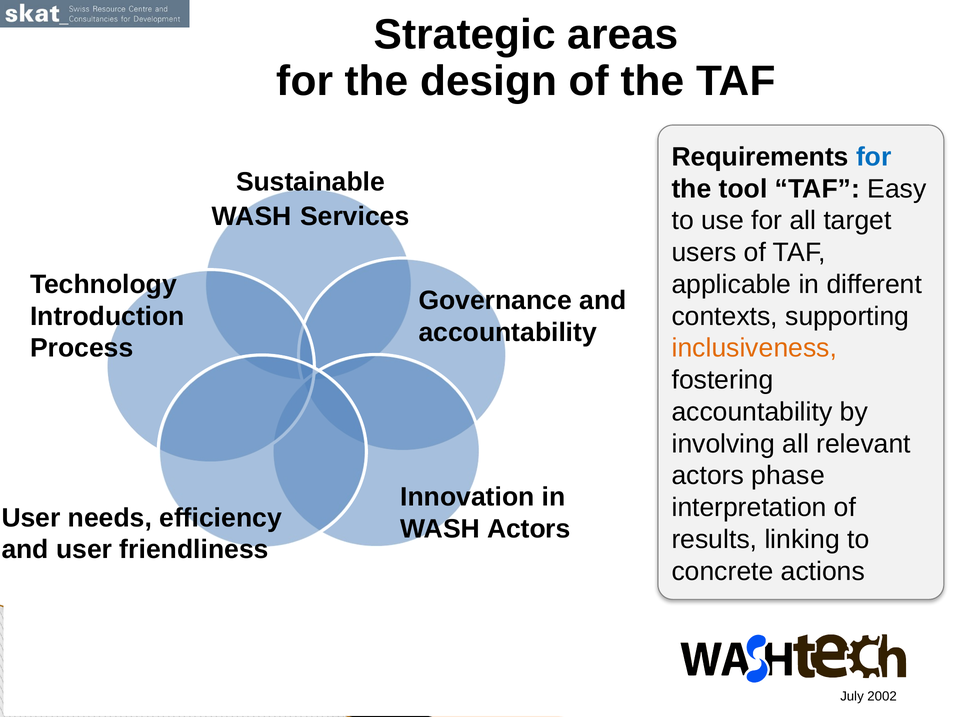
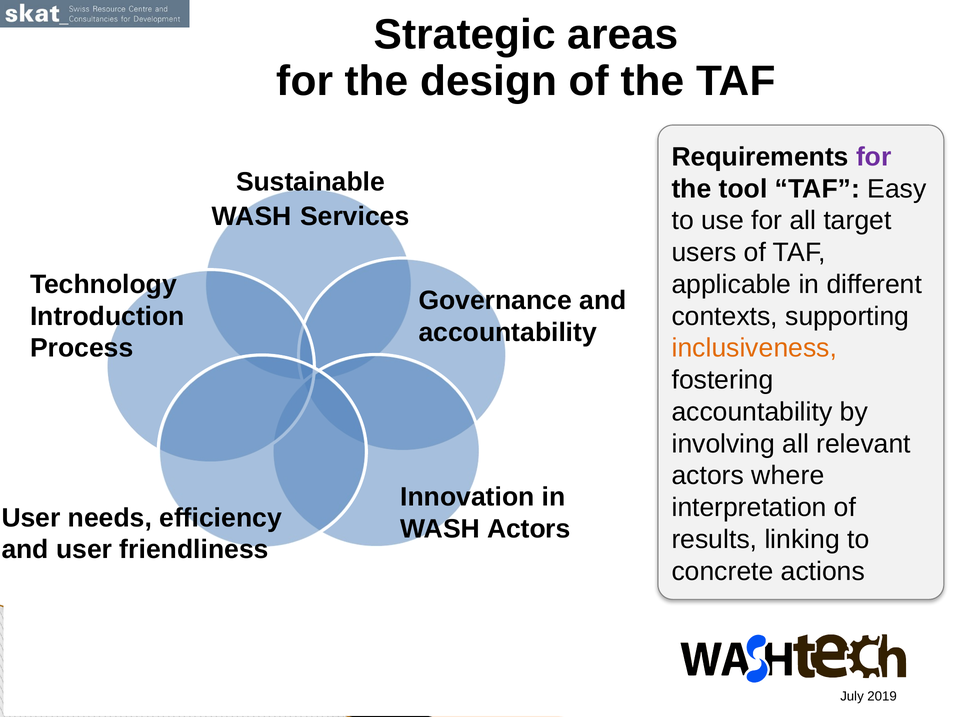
for at (874, 157) colour: blue -> purple
phase: phase -> where
2002: 2002 -> 2019
